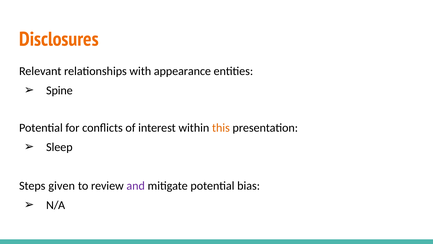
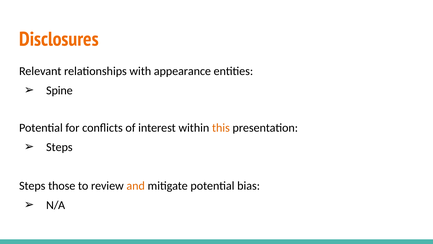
Sleep at (59, 147): Sleep -> Steps
given: given -> those
and colour: purple -> orange
